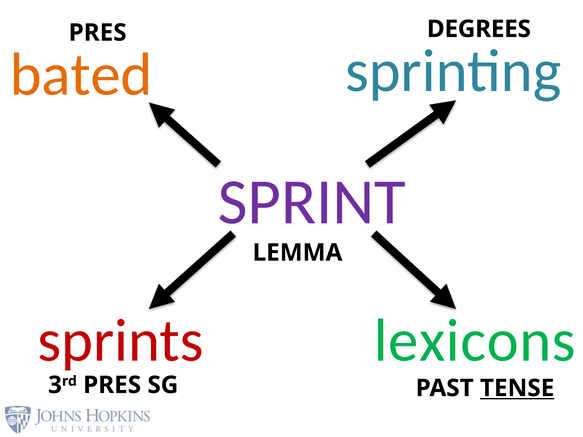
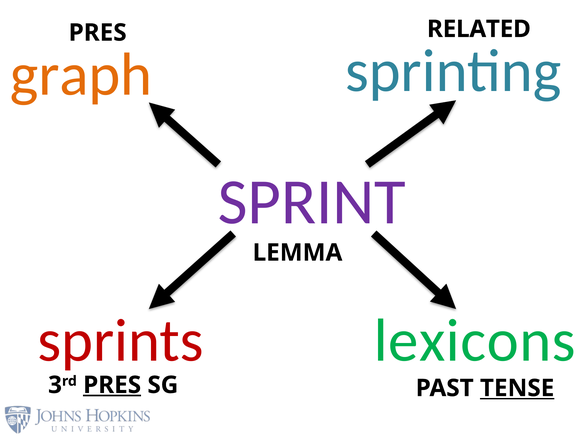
DEGREES: DEGREES -> RELATED
bated: bated -> graph
PRES at (112, 385) underline: none -> present
